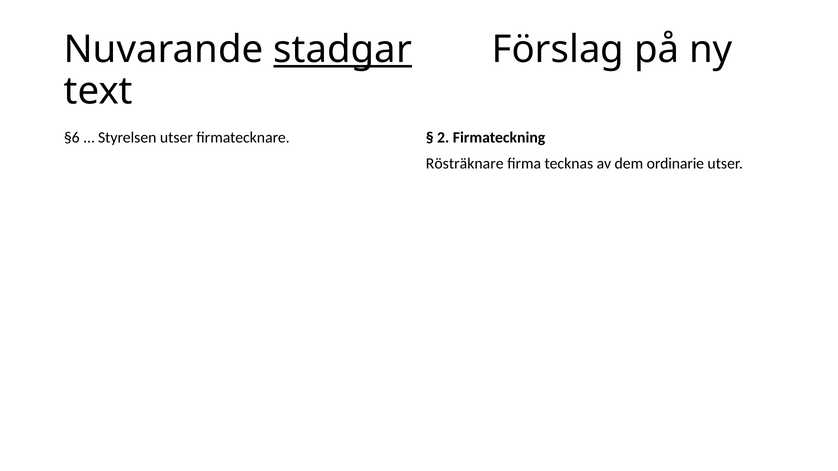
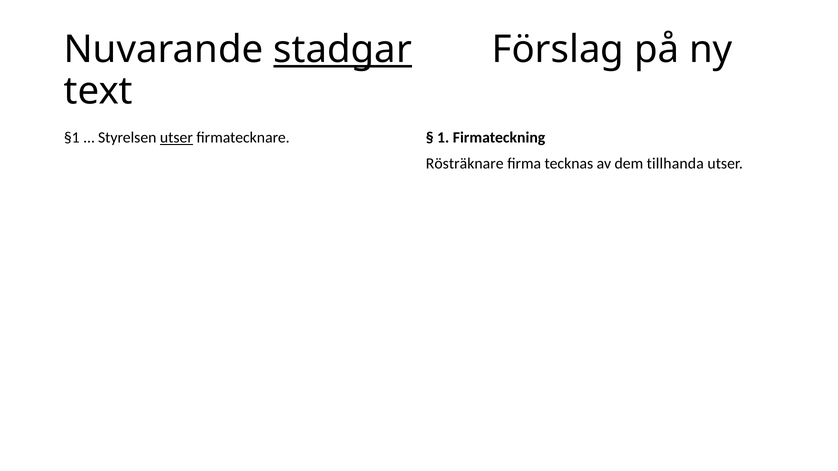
§6: §6 -> §1
utser at (176, 138) underline: none -> present
2: 2 -> 1
ordinarie: ordinarie -> tillhanda
